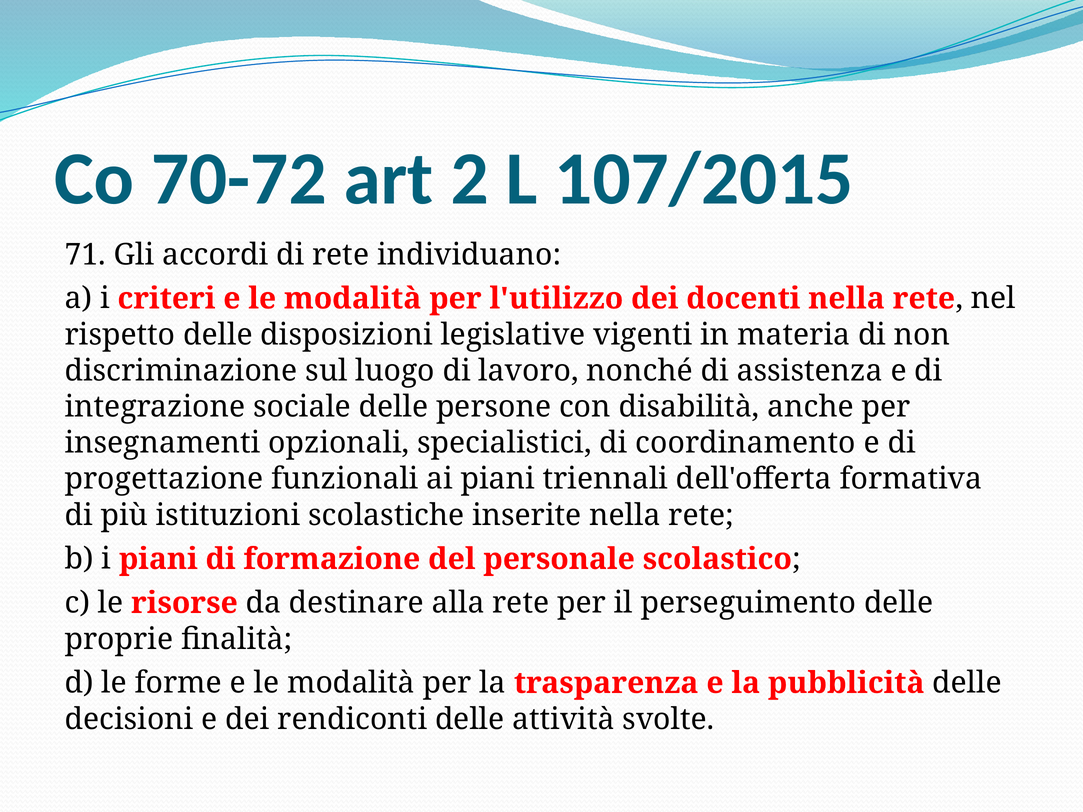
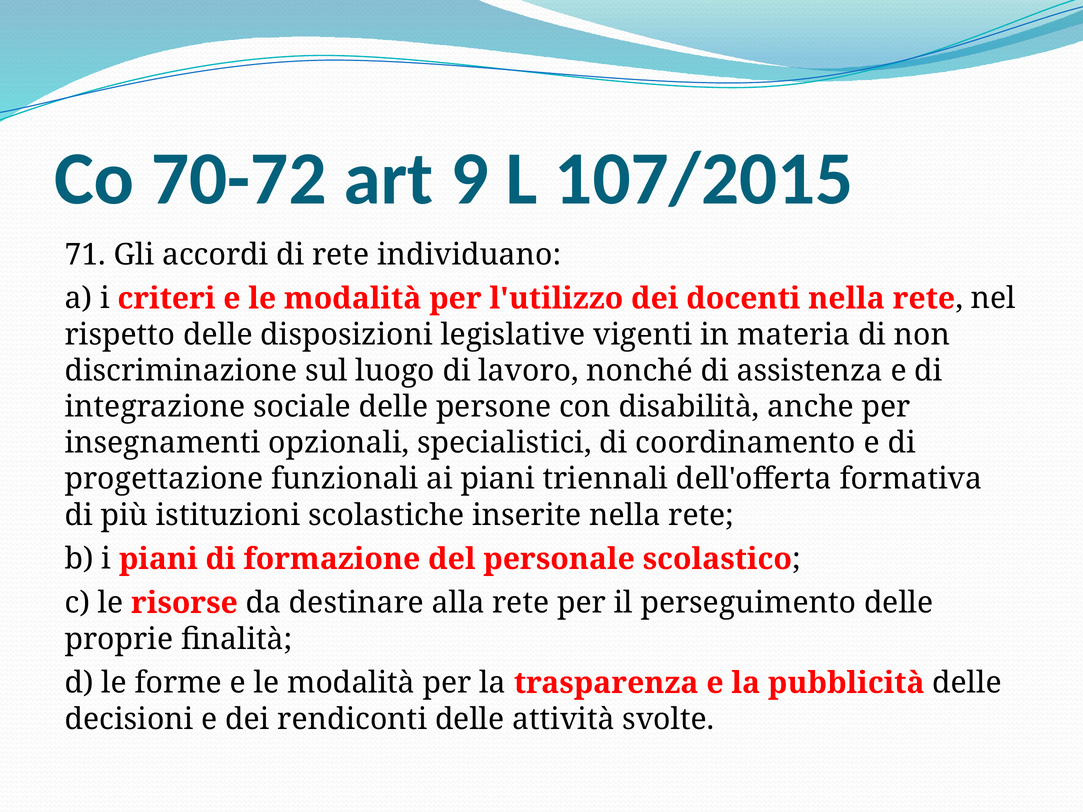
2: 2 -> 9
